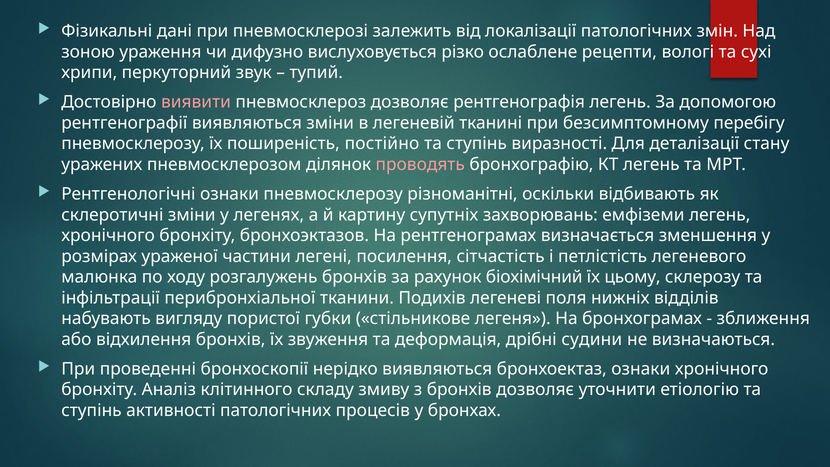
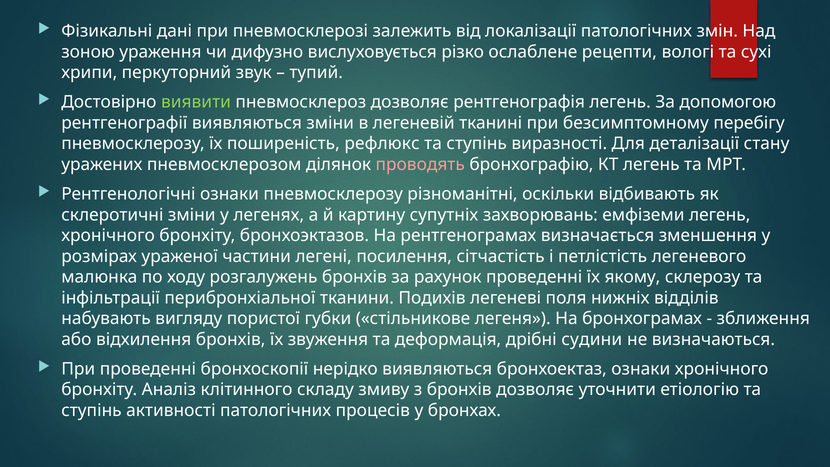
виявити colour: pink -> light green
постійно: постійно -> рефлюкс
рахунок біохімічний: біохімічний -> проведенні
цьому: цьому -> якому
